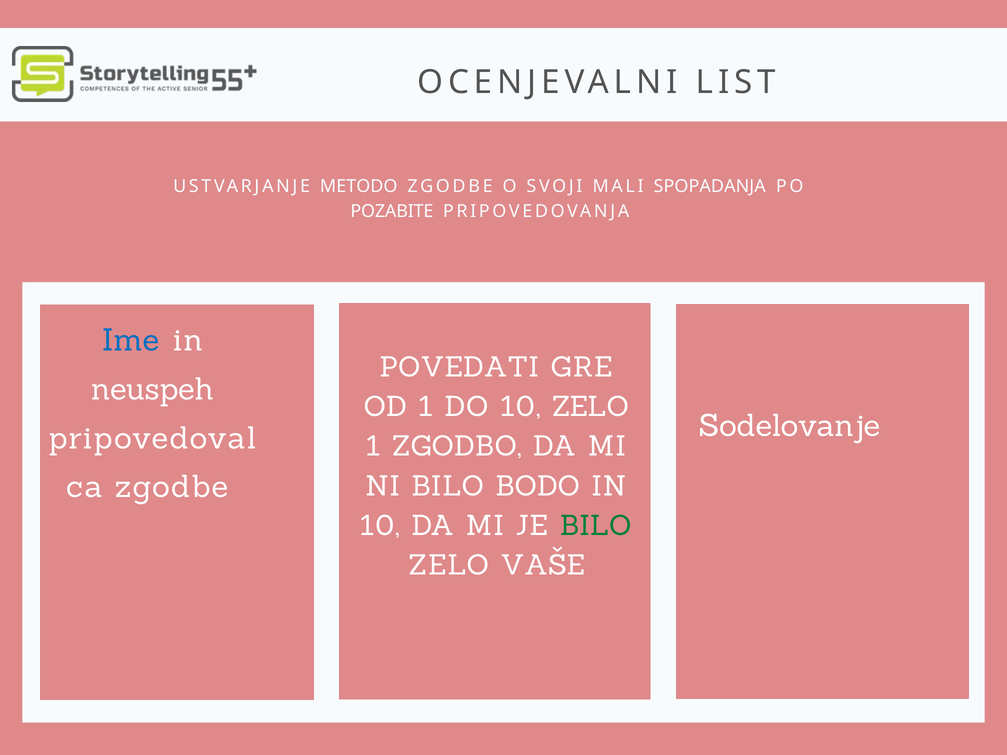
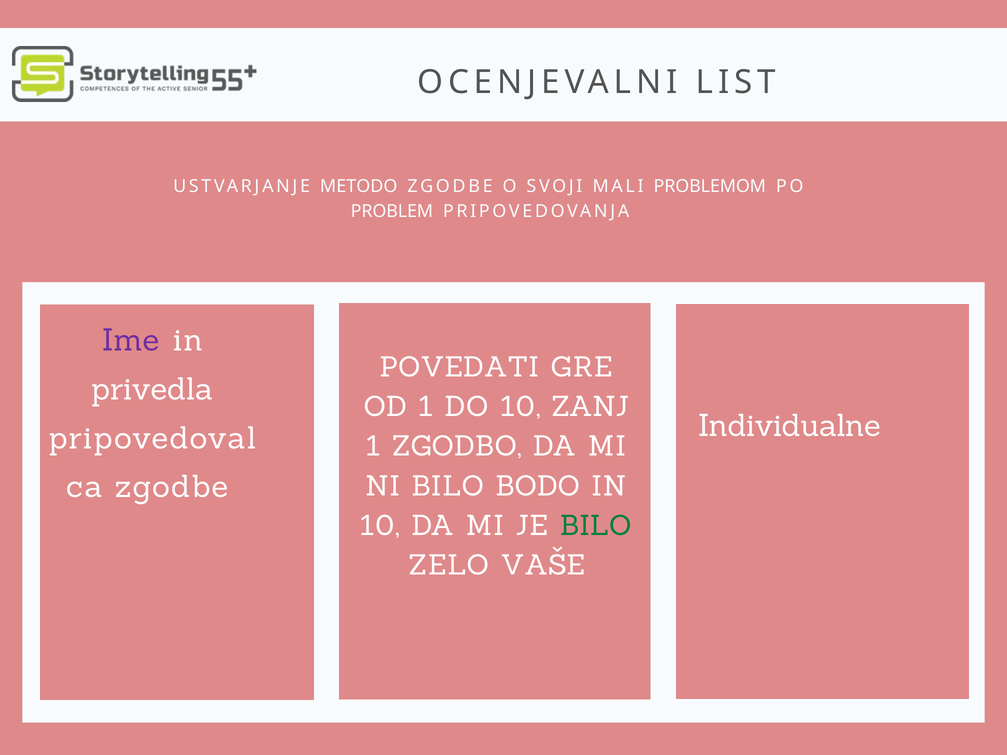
SPOPADANJA: SPOPADANJA -> PROBLEMOM
POZABITE: POZABITE -> PROBLEM
Ime colour: blue -> purple
neuspeh: neuspeh -> privedla
10 ZELO: ZELO -> ZANJ
Sodelovanje: Sodelovanje -> Individualne
